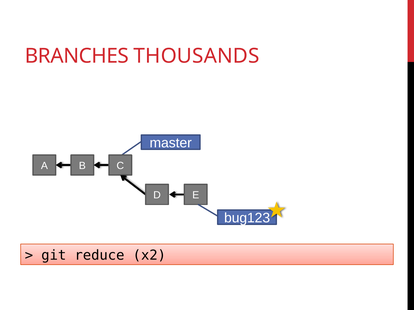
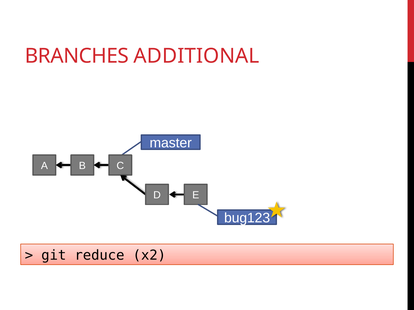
THOUSANDS: THOUSANDS -> ADDITIONAL
